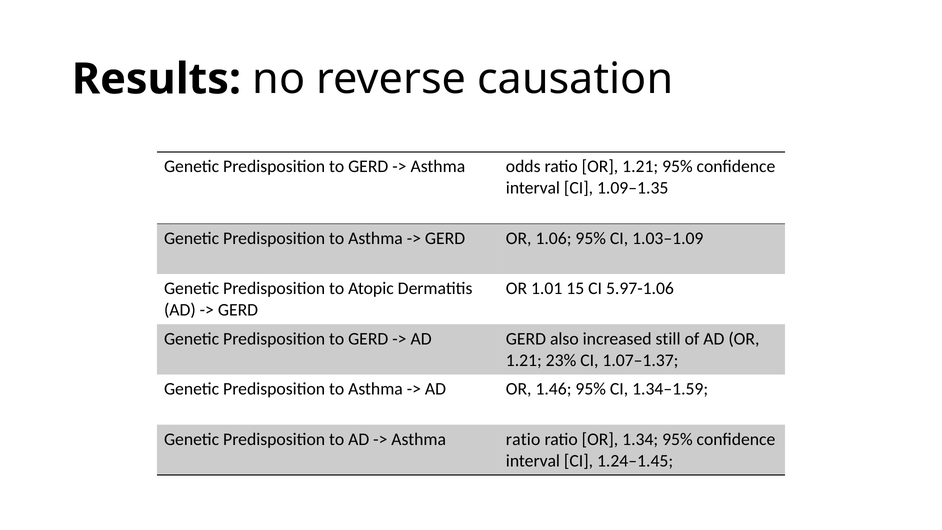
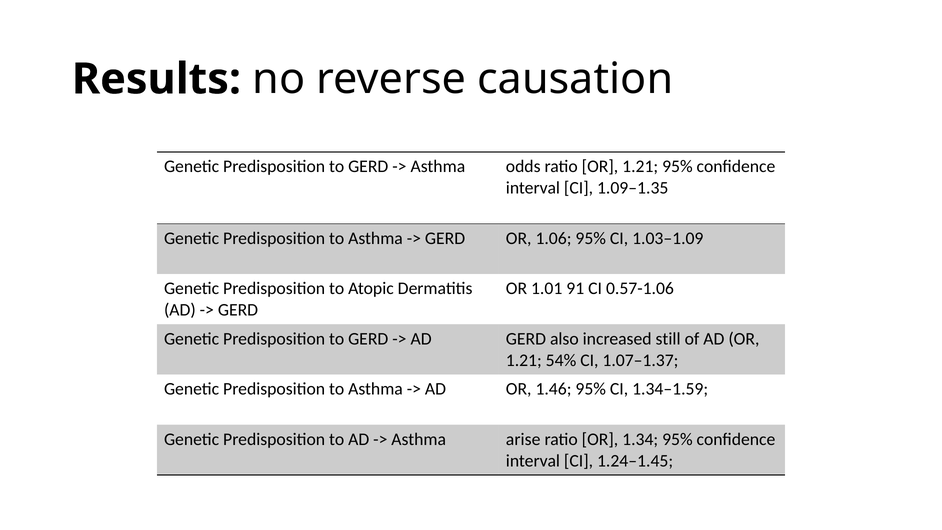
15: 15 -> 91
5.97-1.06: 5.97-1.06 -> 0.57-1.06
23%: 23% -> 54%
Asthma ratio: ratio -> arise
